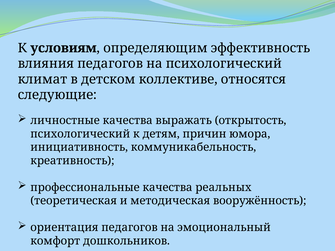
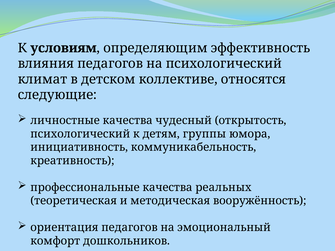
выражать: выражать -> чудесный
причин: причин -> группы
